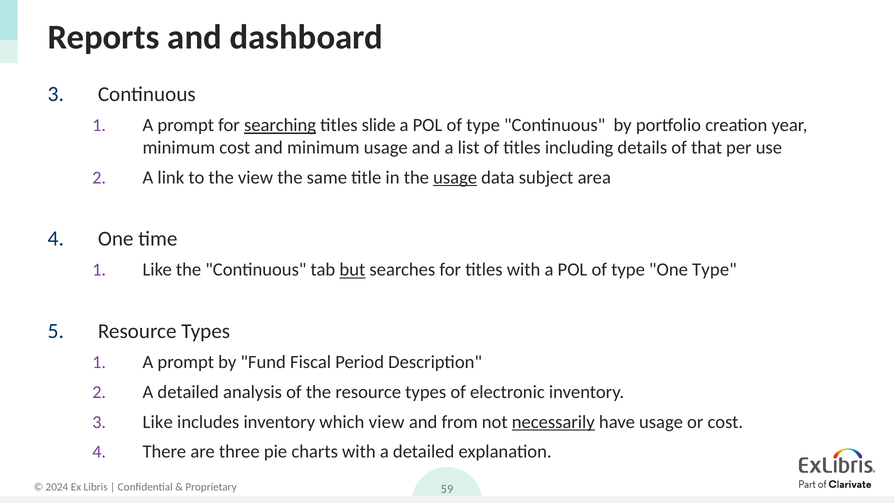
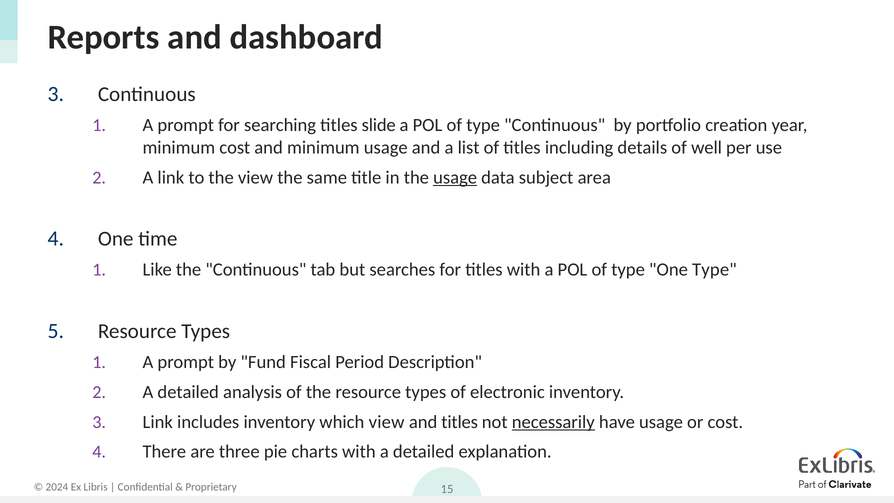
searching underline: present -> none
that: that -> well
but underline: present -> none
Like at (158, 422): Like -> Link
and from: from -> titles
59: 59 -> 15
